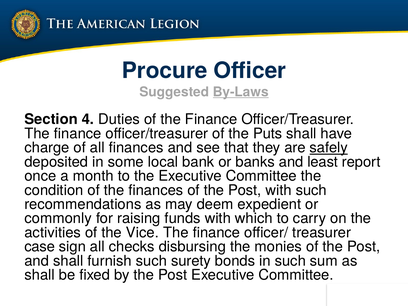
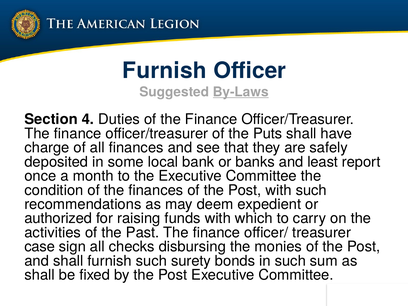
Procure at (165, 71): Procure -> Furnish
safely underline: present -> none
commonly: commonly -> authorized
Vice: Vice -> Past
